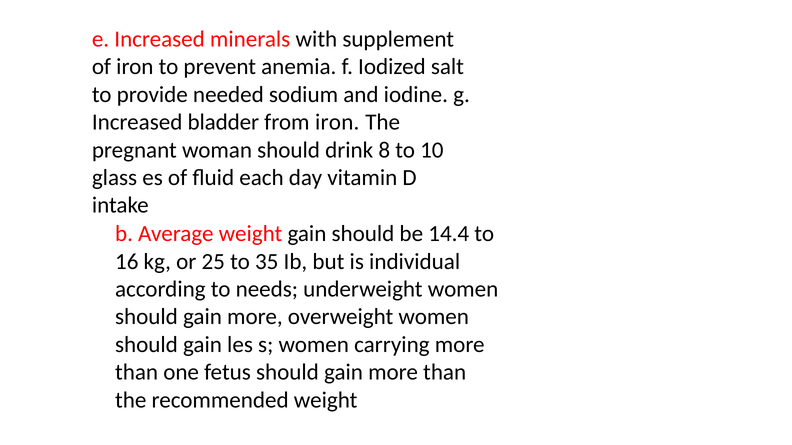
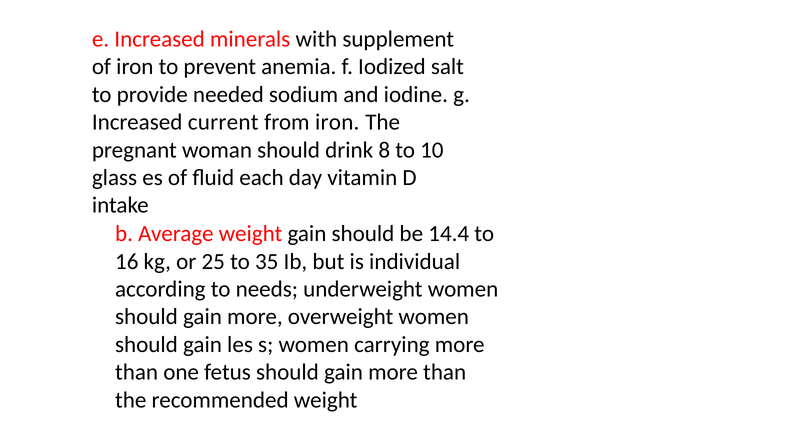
bladder: bladder -> current
